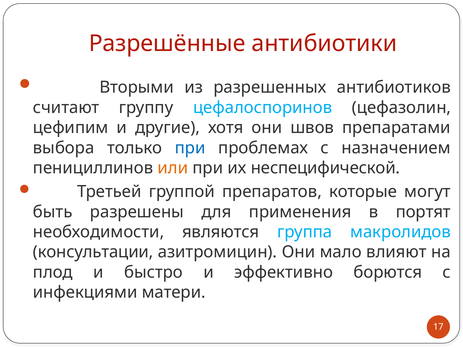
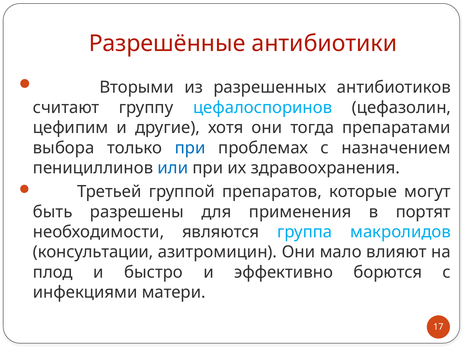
швов: швов -> тогда
или colour: orange -> blue
неспецифической: неспецифической -> здравоохранения
